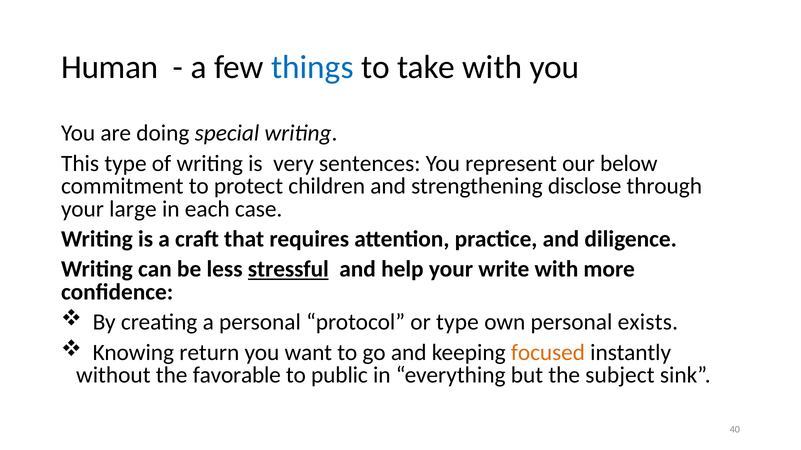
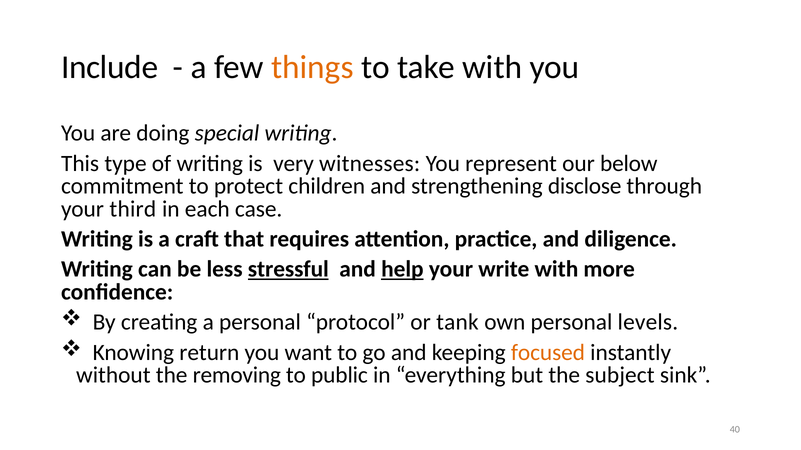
Human: Human -> Include
things colour: blue -> orange
sentences: sentences -> witnesses
large: large -> third
help underline: none -> present
or type: type -> tank
exists: exists -> levels
favorable: favorable -> removing
